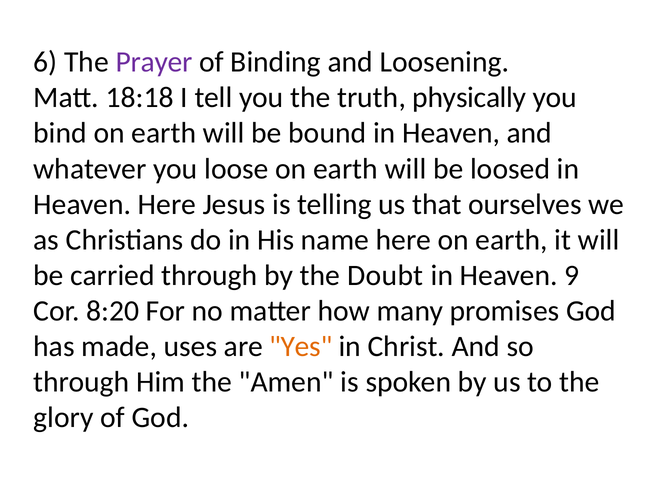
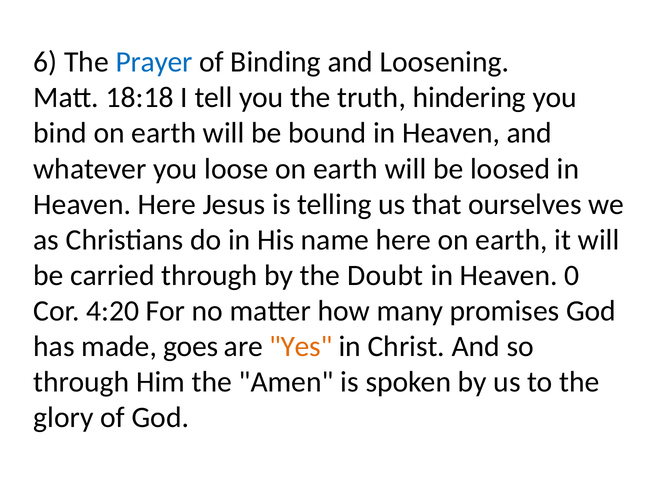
Prayer colour: purple -> blue
physically: physically -> hindering
9: 9 -> 0
8:20: 8:20 -> 4:20
uses: uses -> goes
